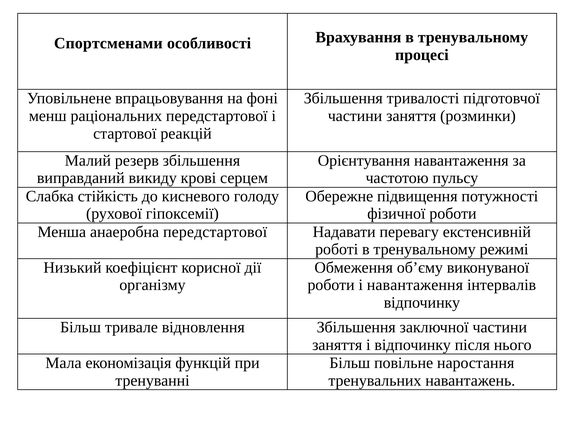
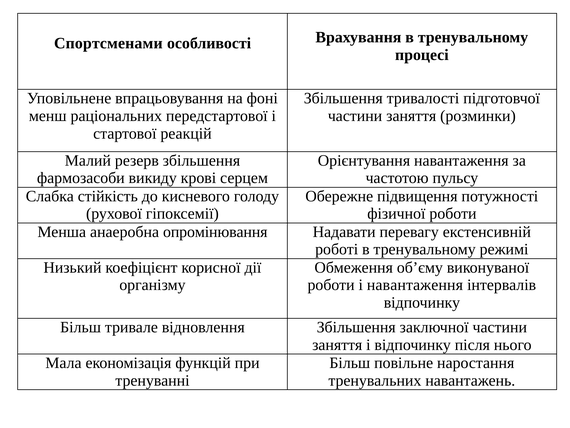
виправданий: виправданий -> фармозасоби
анаеробна передстартової: передстартової -> опромінювання
